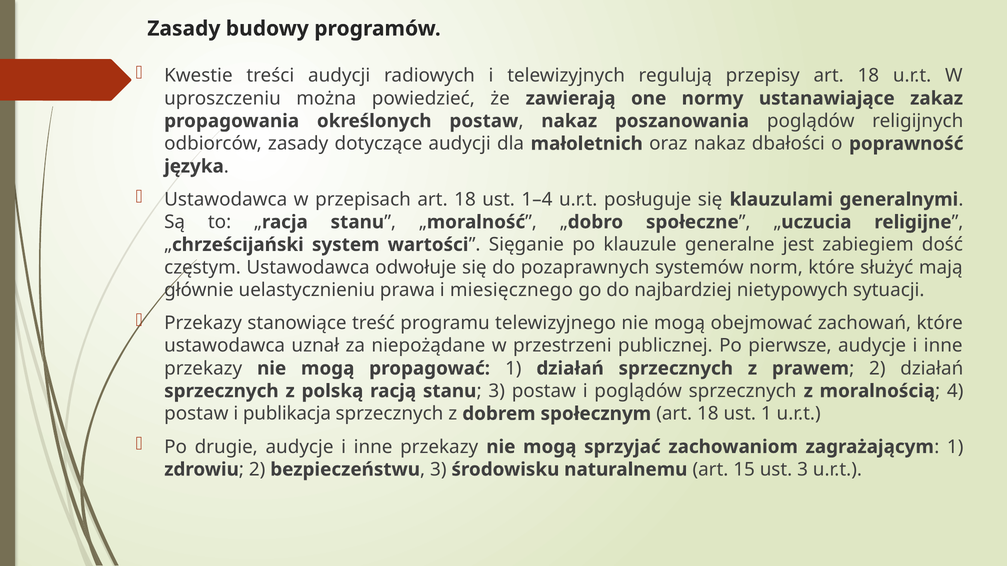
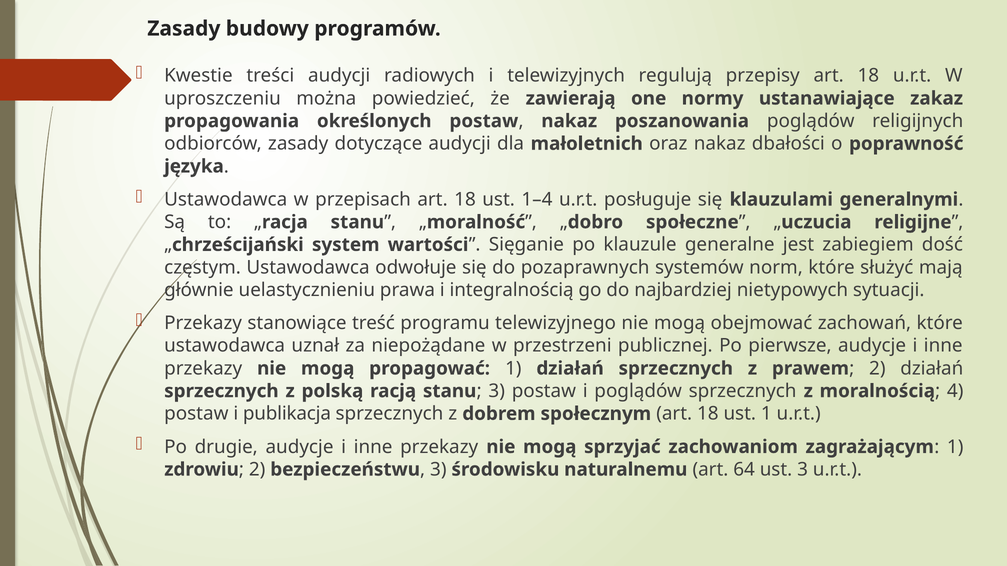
miesięcznego: miesięcznego -> integralnością
15: 15 -> 64
